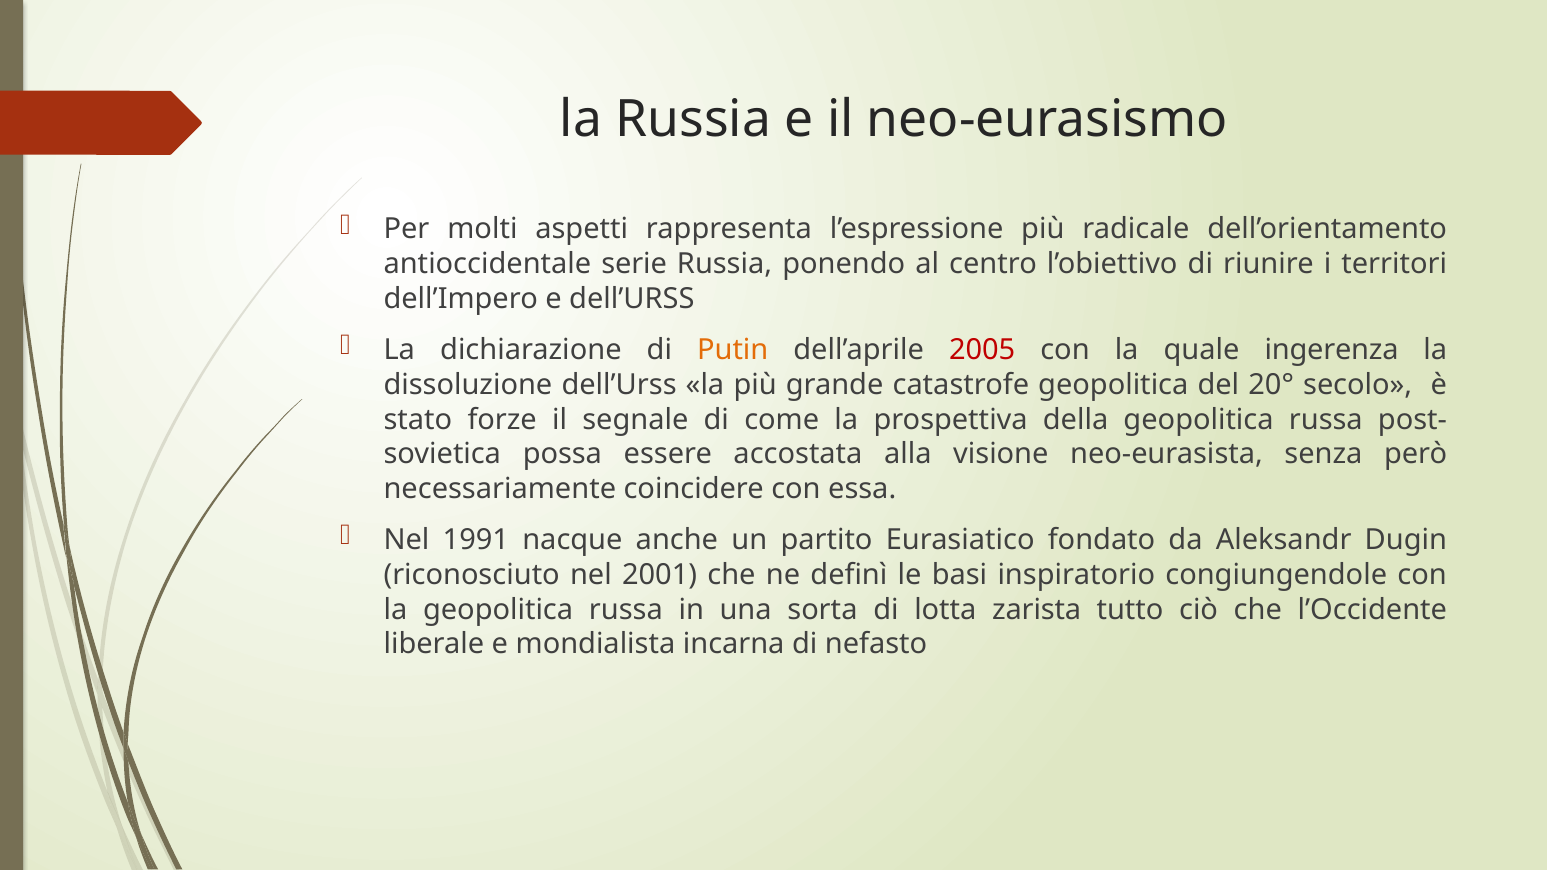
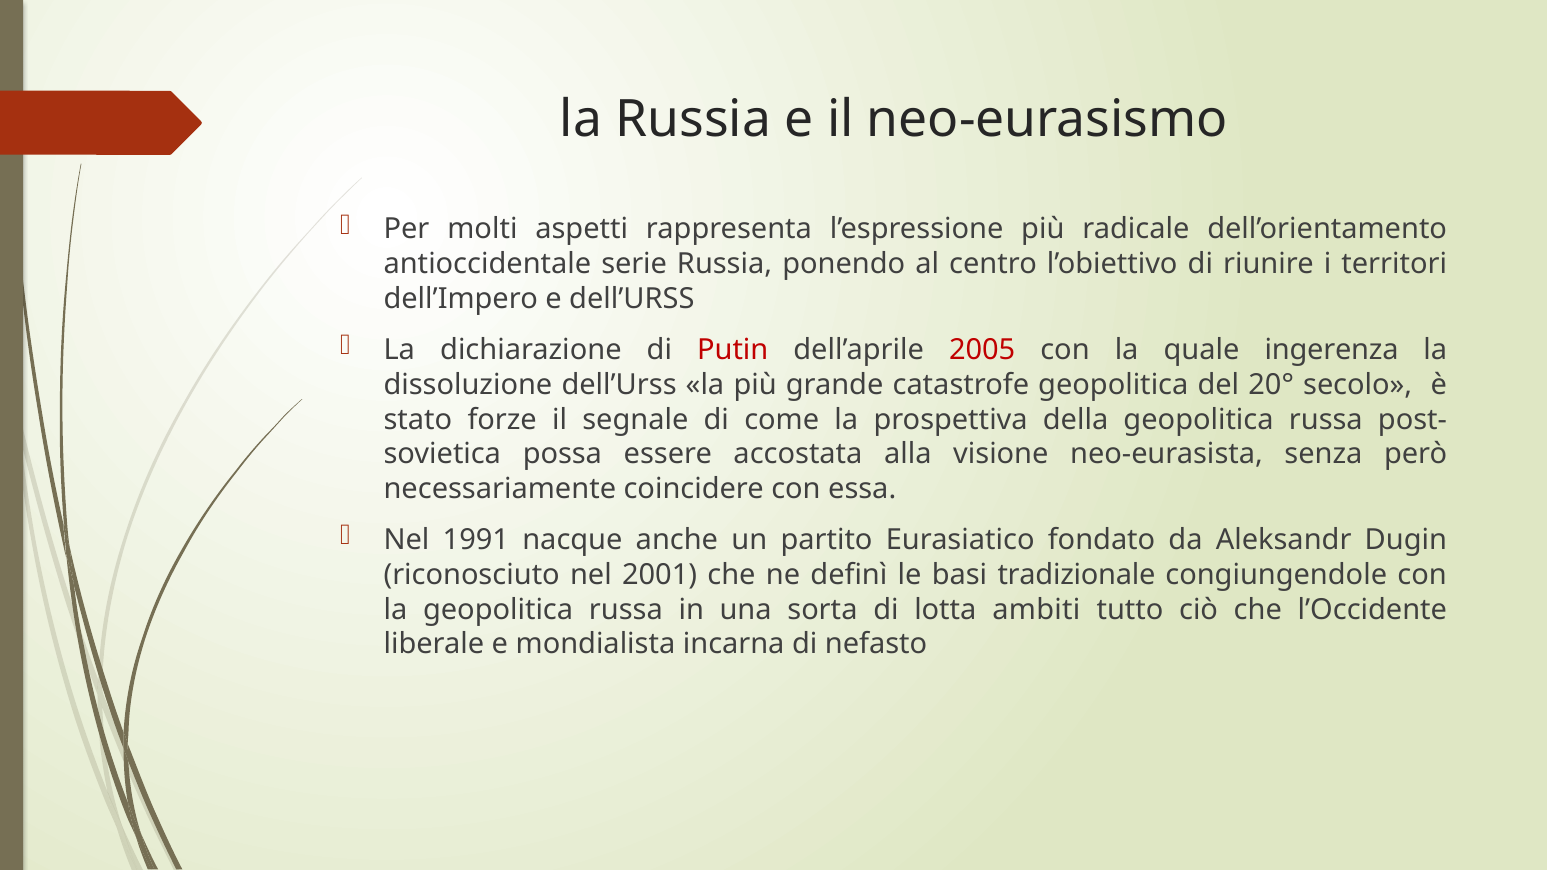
Putin colour: orange -> red
inspiratorio: inspiratorio -> tradizionale
zarista: zarista -> ambiti
